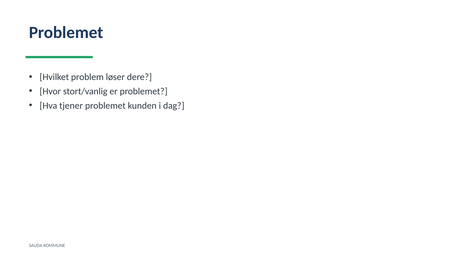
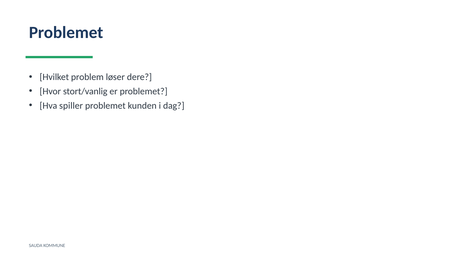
tjener: tjener -> spiller
